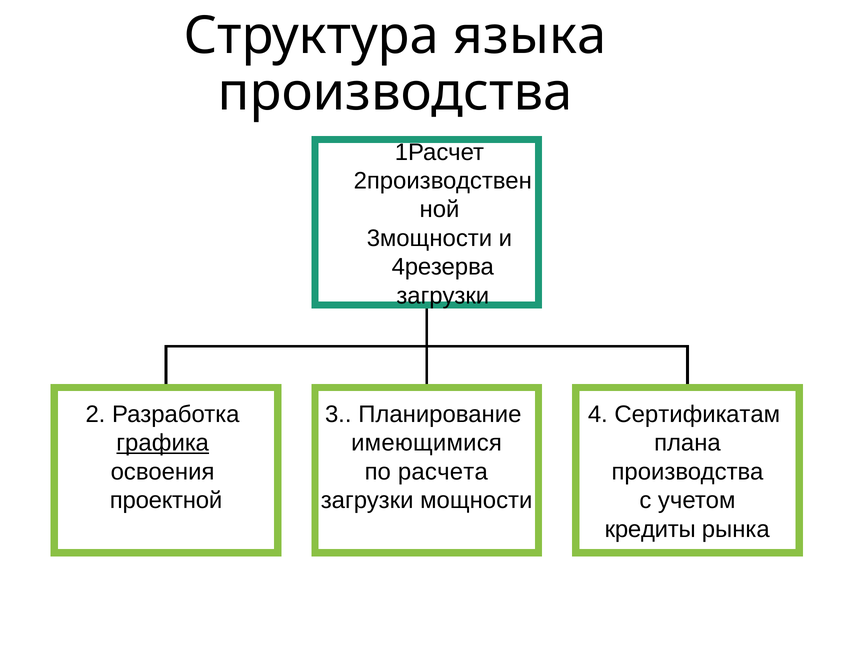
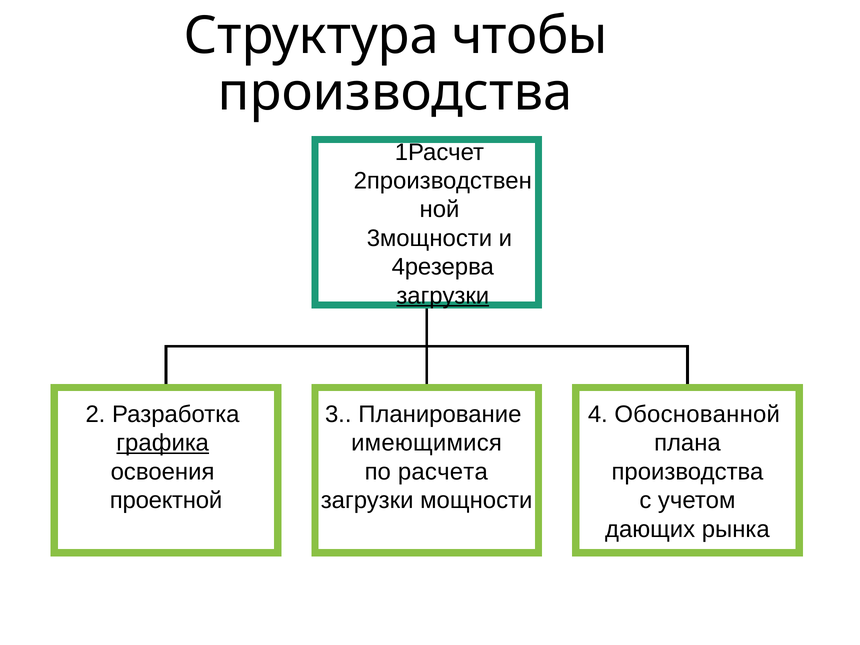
языка: языка -> чтобы
загрузки at (443, 296) underline: none -> present
Сертификатам: Сертификатам -> Обоснованной
кредиты: кредиты -> дающих
